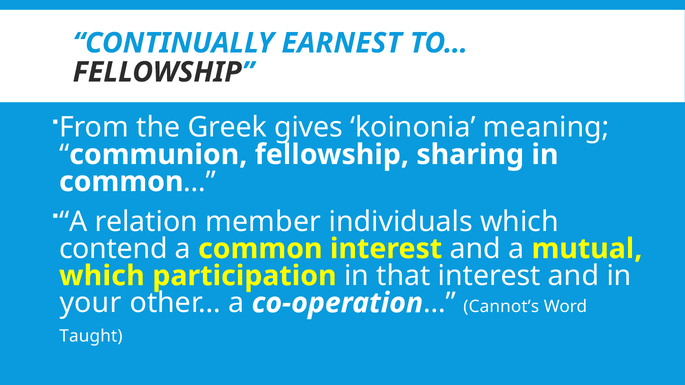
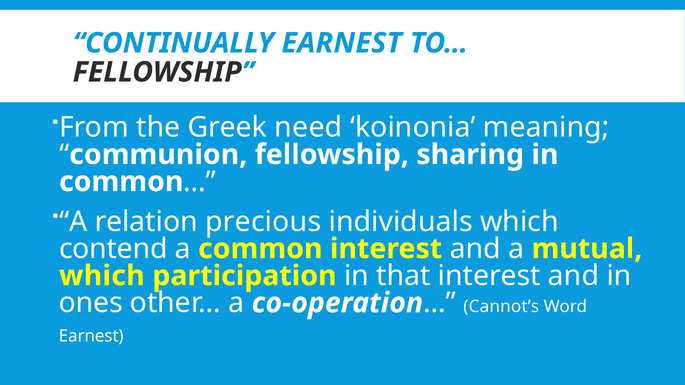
gives: gives -> need
member: member -> precious
your: your -> ones
Taught at (91, 336): Taught -> Earnest
